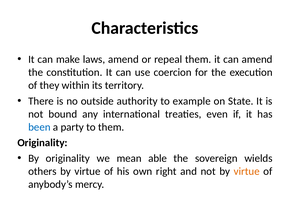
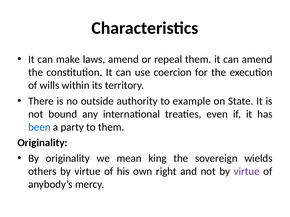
they: they -> wills
able: able -> king
virtue at (247, 172) colour: orange -> purple
